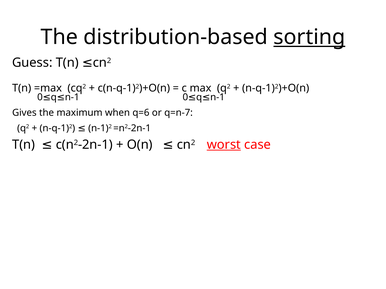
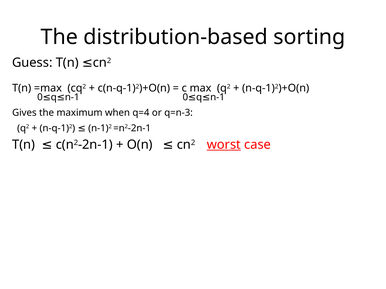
sorting underline: present -> none
q=6: q=6 -> q=4
q=n-7: q=n-7 -> q=n-3
